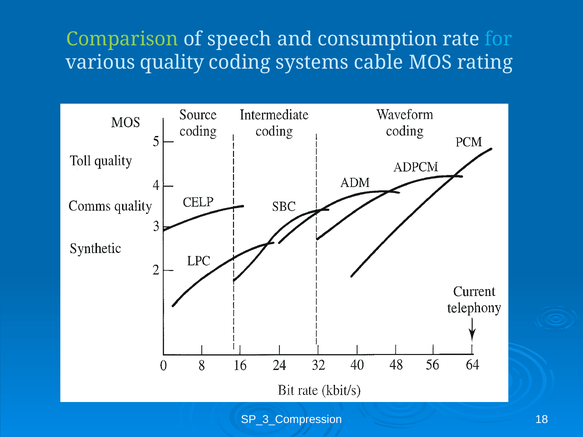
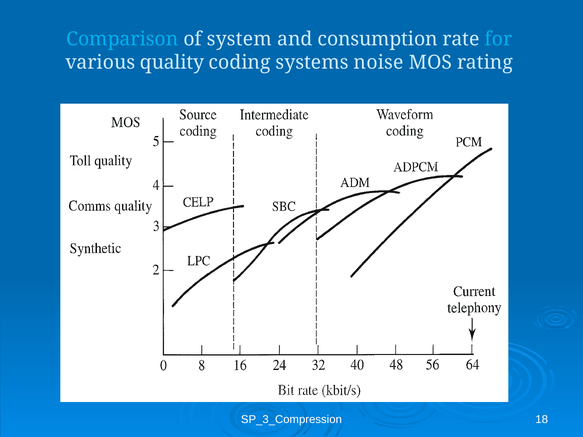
Comparison colour: light green -> light blue
speech: speech -> system
cable: cable -> noise
